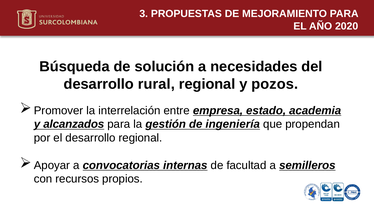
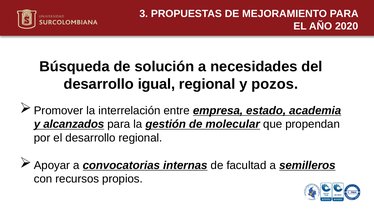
rural: rural -> igual
ingeniería: ingeniería -> molecular
